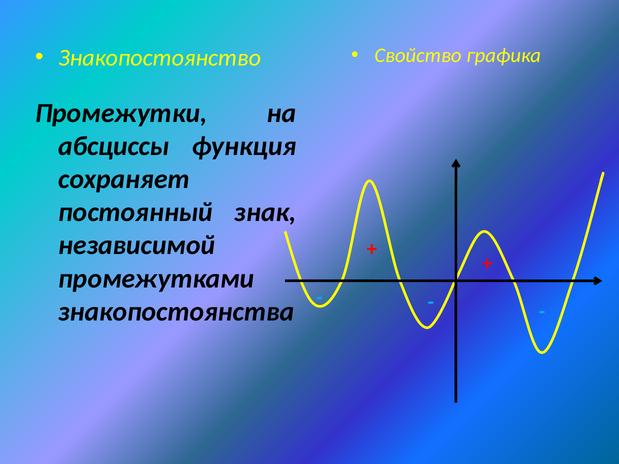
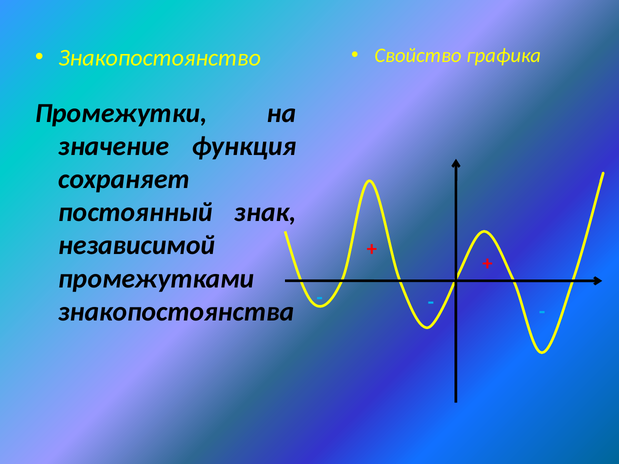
абсциссы: абсциссы -> значение
